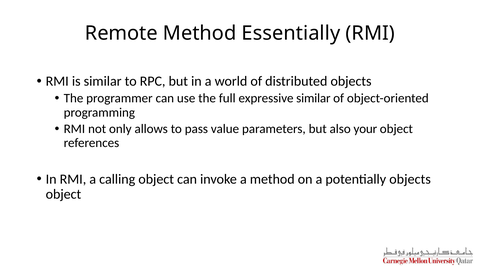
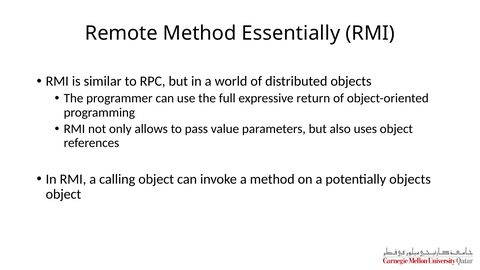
expressive similar: similar -> return
your: your -> uses
